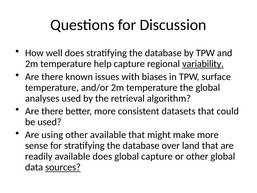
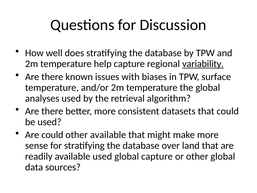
Are using: using -> could
available does: does -> used
sources underline: present -> none
